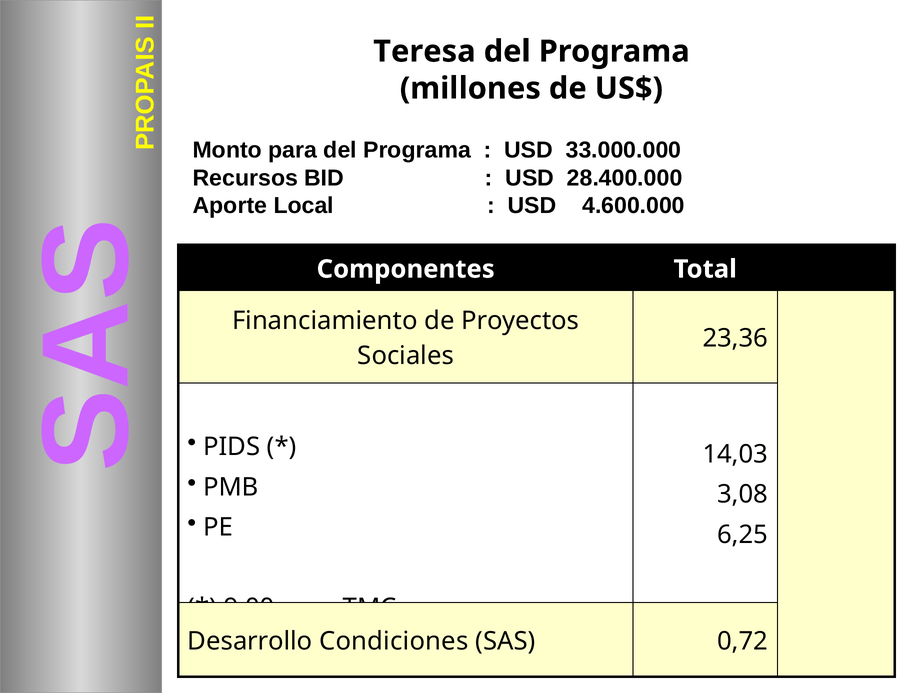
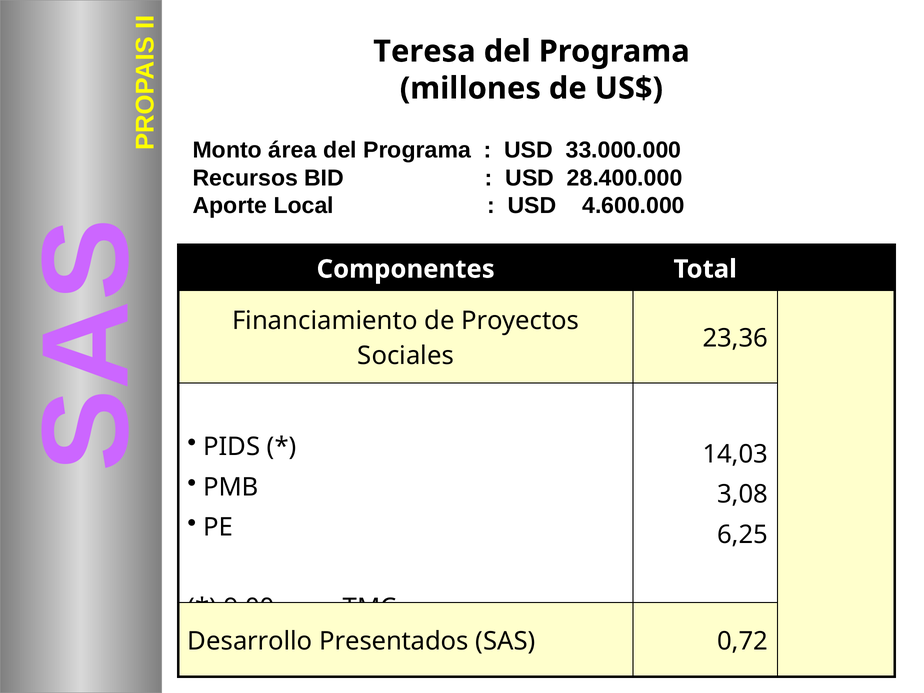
Monto para: para -> área
Condiciones: Condiciones -> Presentados
